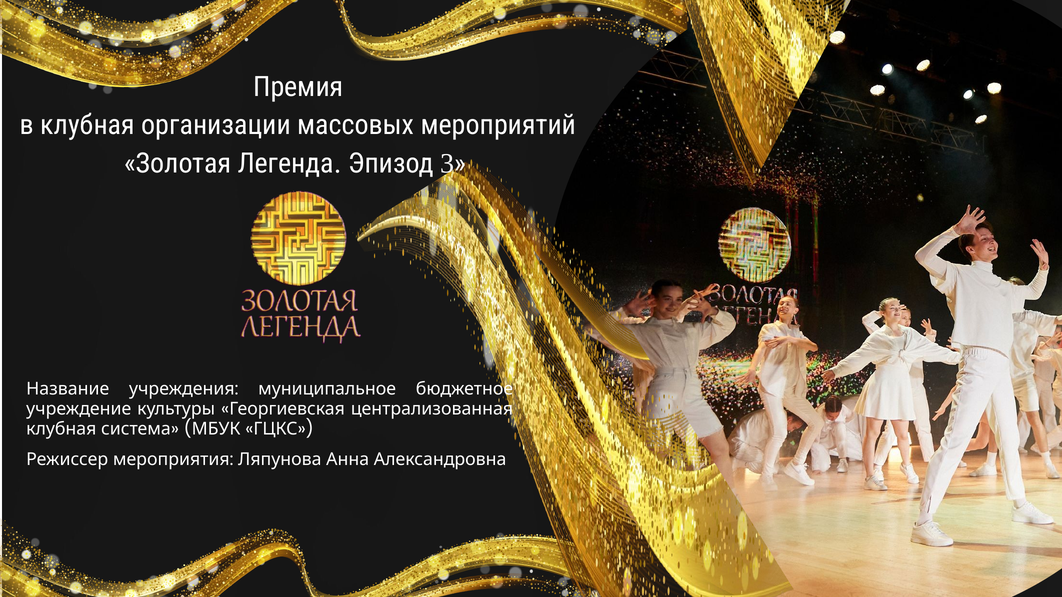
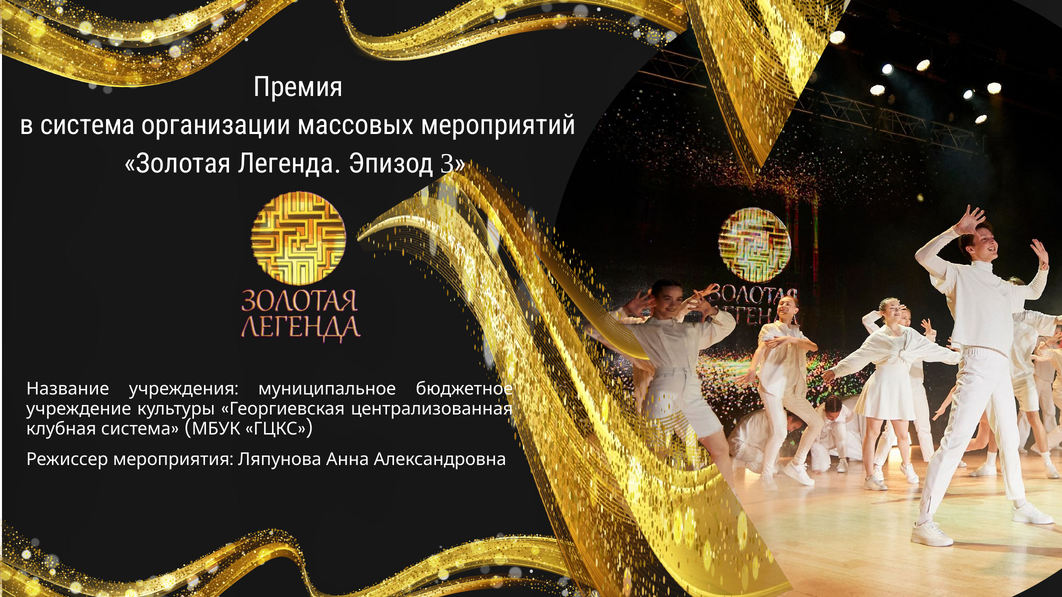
в клубная: клубная -> система
